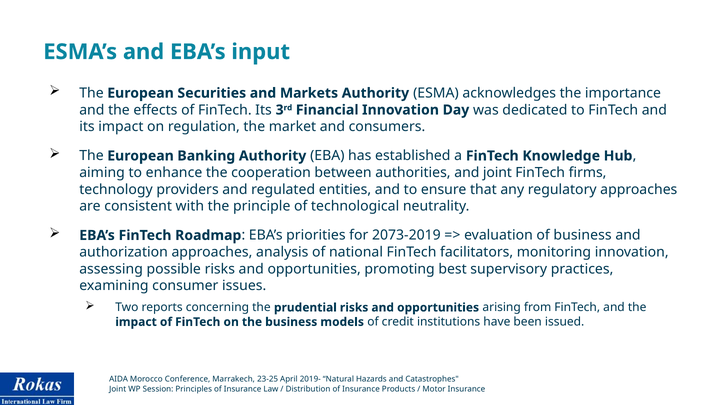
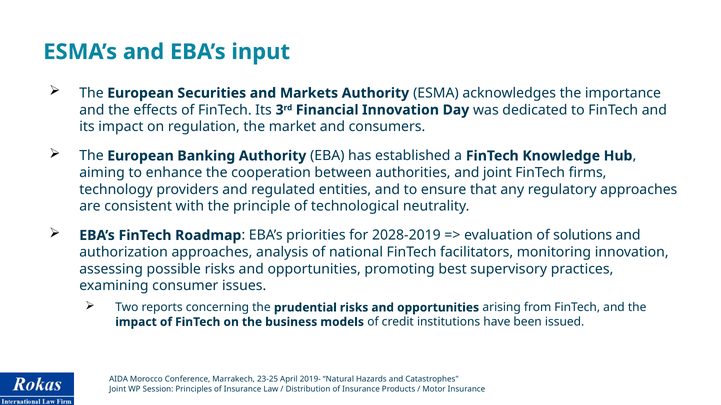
2073-2019: 2073-2019 -> 2028-2019
of business: business -> solutions
